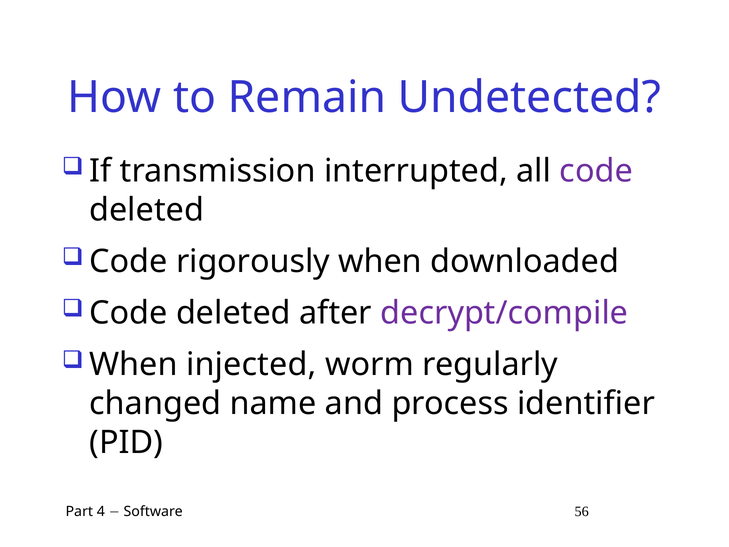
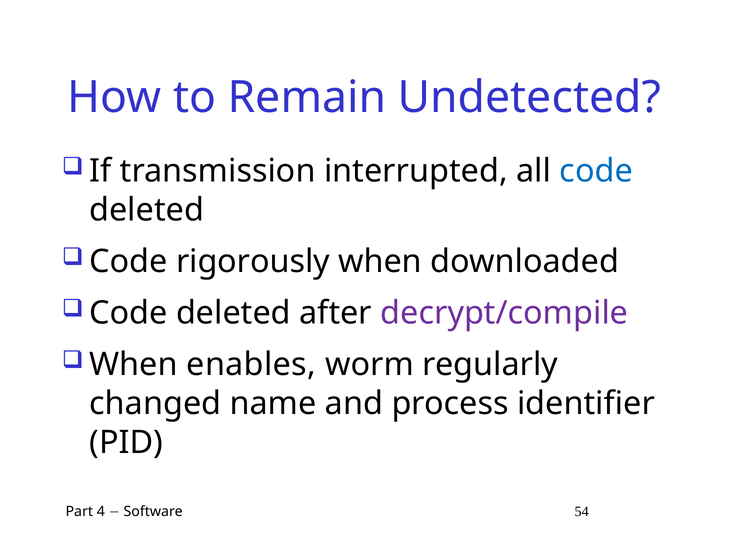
code at (596, 171) colour: purple -> blue
injected: injected -> enables
56: 56 -> 54
